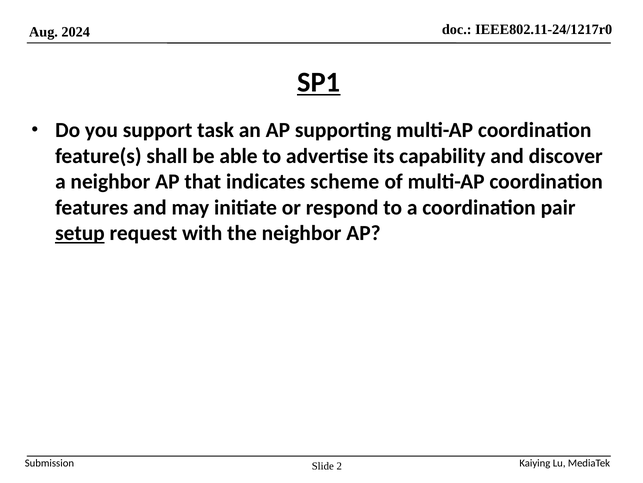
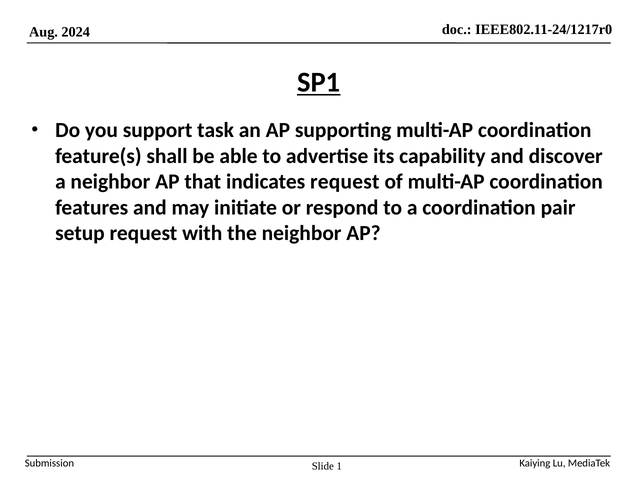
indicates scheme: scheme -> request
setup underline: present -> none
2: 2 -> 1
